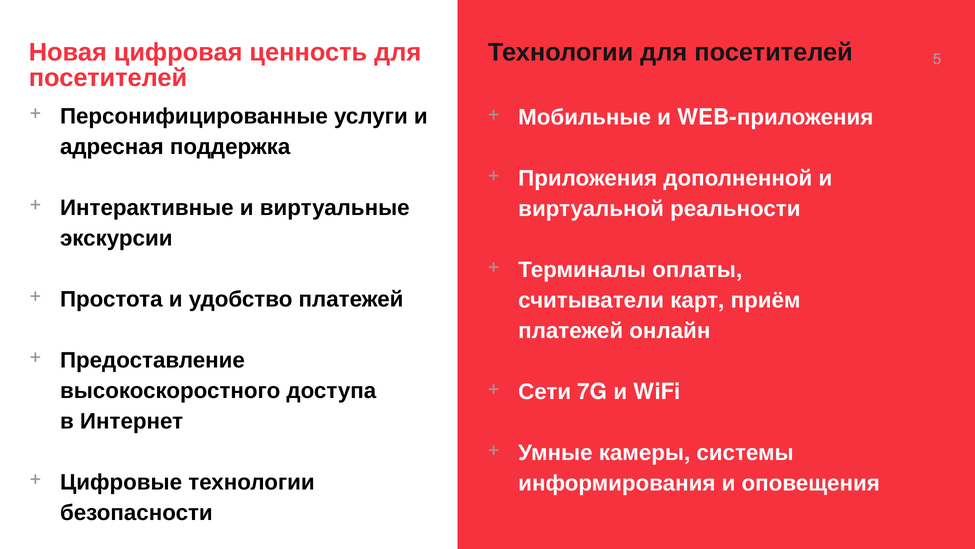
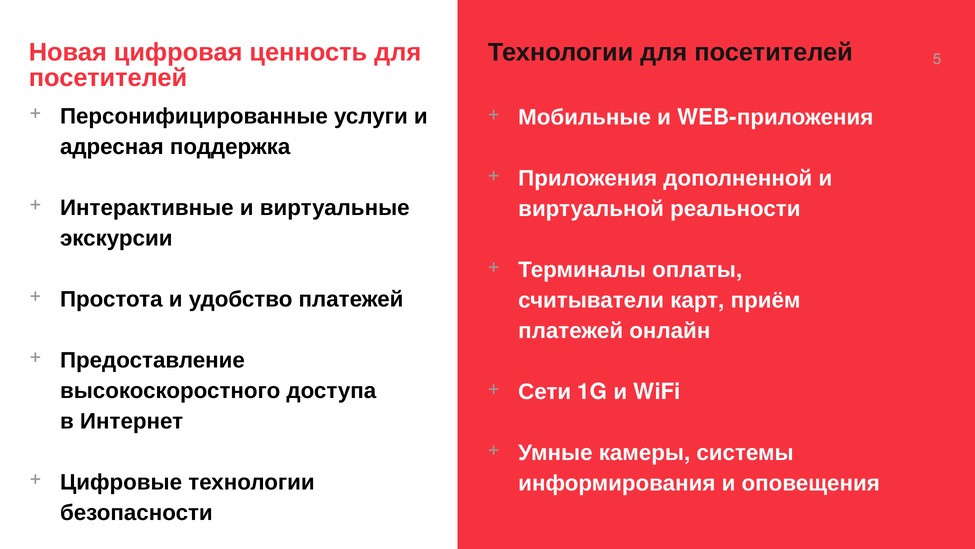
7: 7 -> 1
